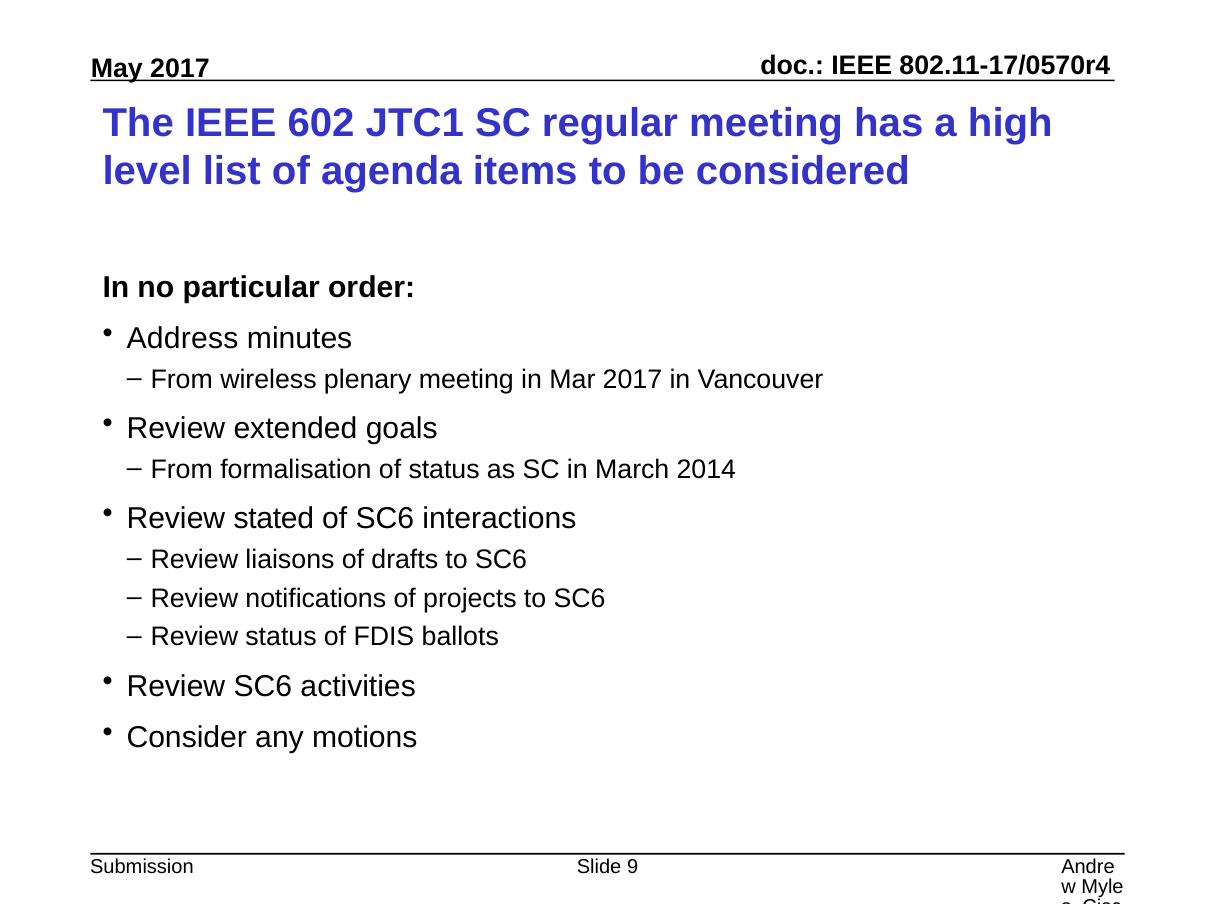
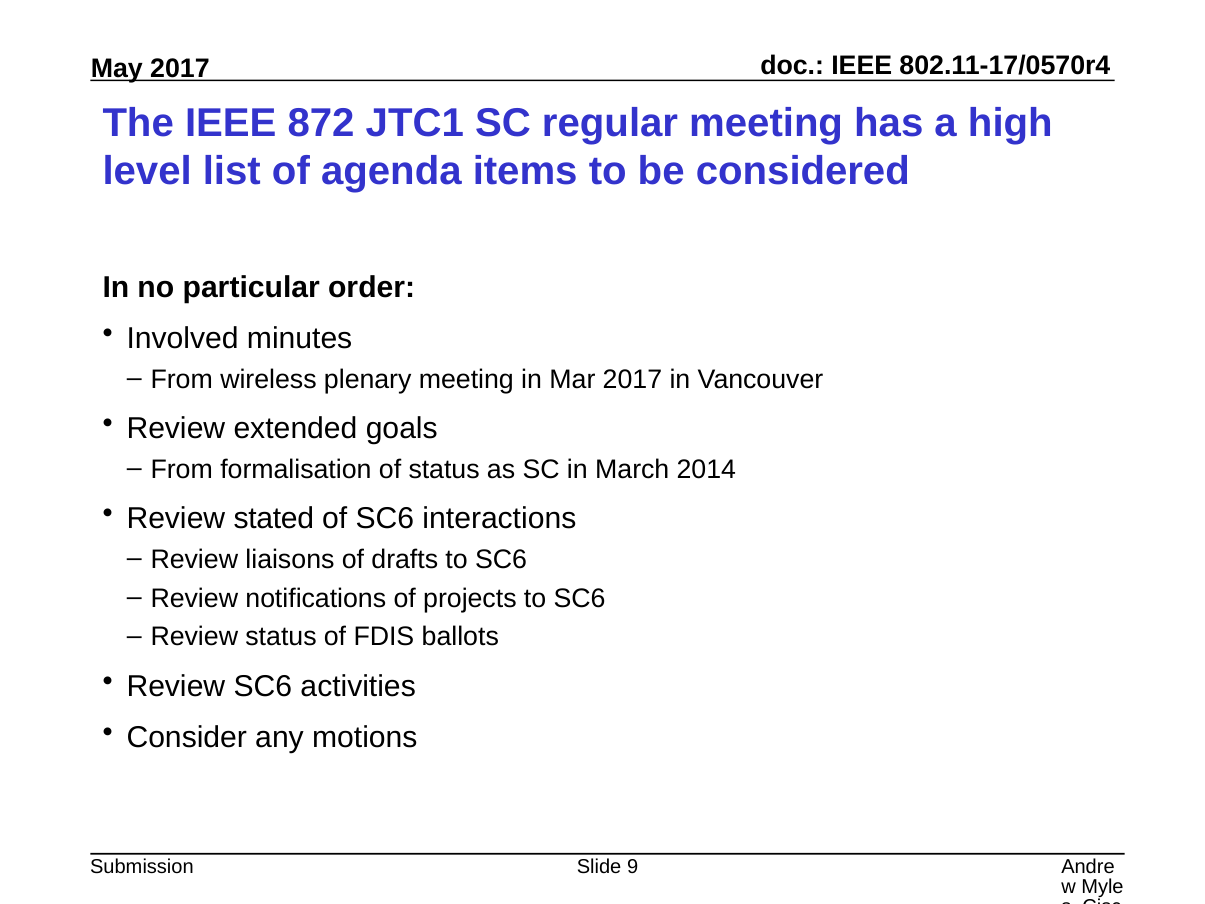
602: 602 -> 872
Address: Address -> Involved
